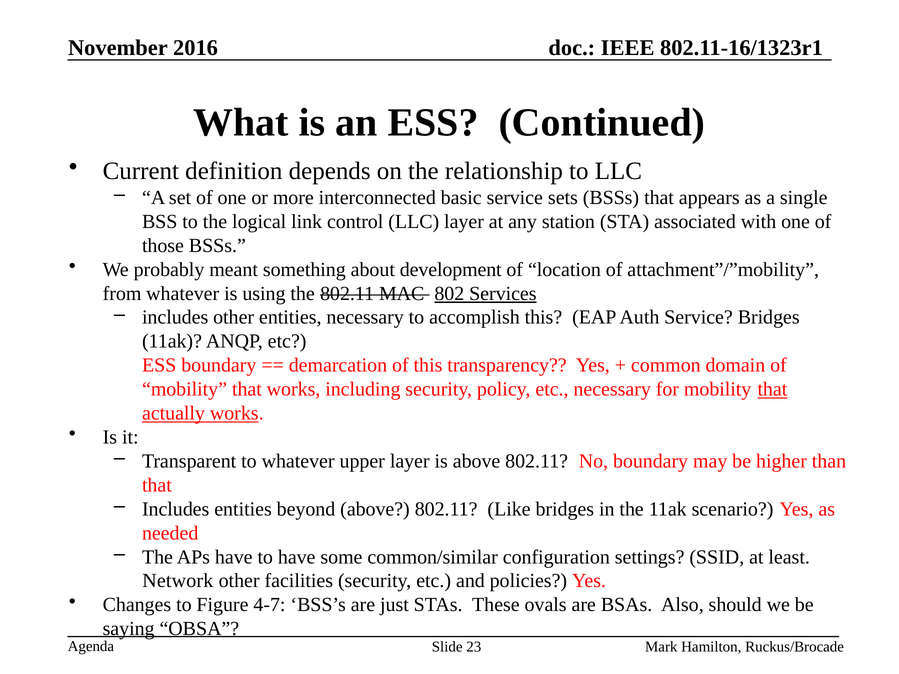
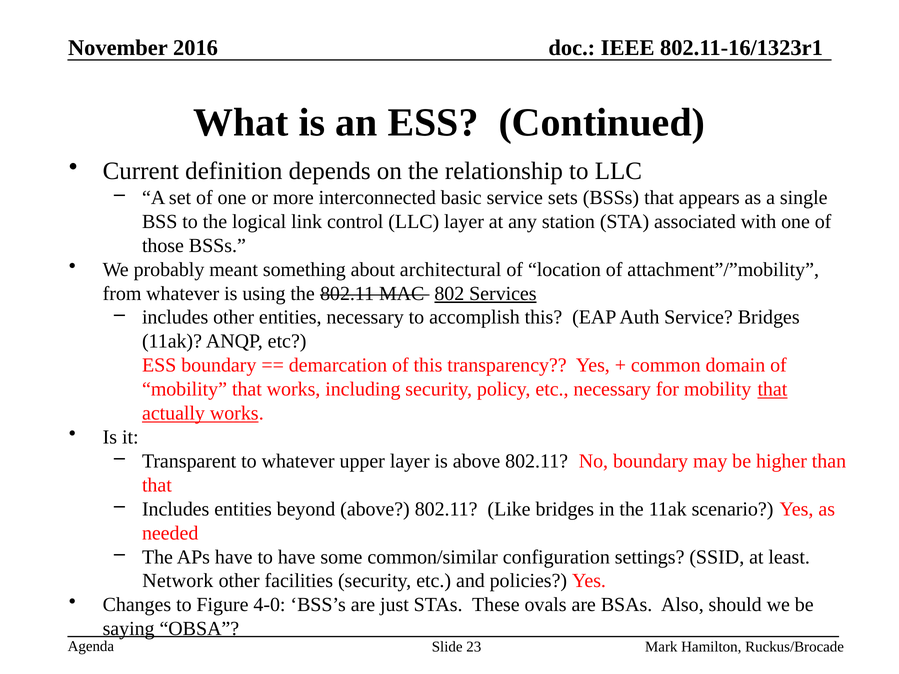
development: development -> architectural
4-7: 4-7 -> 4-0
